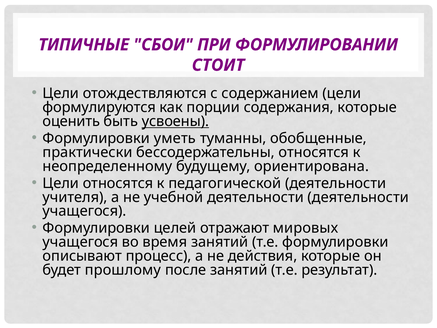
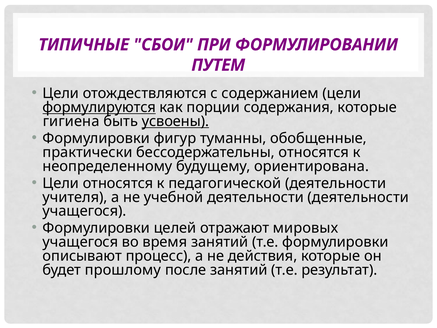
СТОИТ: СТОИТ -> ПУТЕМ
формулируются underline: none -> present
оценить: оценить -> гигиена
уметь: уметь -> фигур
